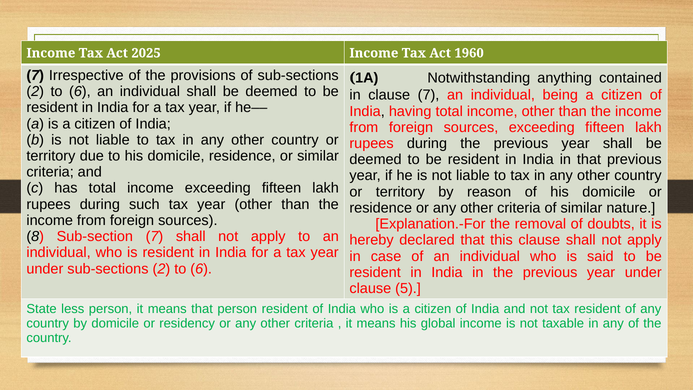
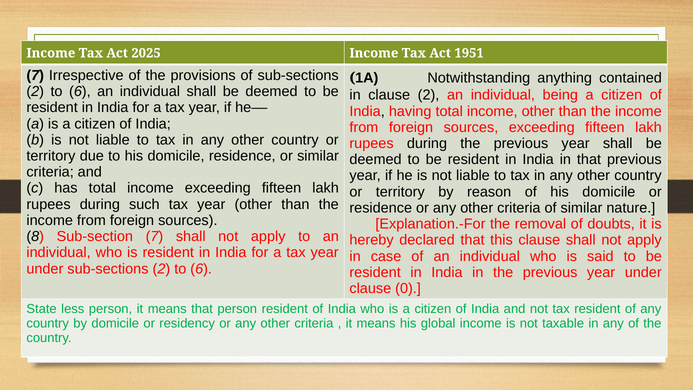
1960: 1960 -> 1951
clause 7: 7 -> 2
5: 5 -> 0
